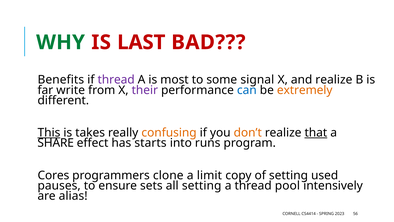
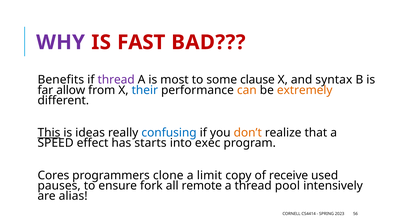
WHY colour: green -> purple
LAST: LAST -> FAST
signal: signal -> clause
and realize: realize -> syntax
write: write -> allow
their colour: purple -> blue
can colour: blue -> orange
takes: takes -> ideas
confusing colour: orange -> blue
that underline: present -> none
SHARE: SHARE -> SPEED
runs: runs -> exec
of setting: setting -> receive
sets: sets -> fork
all setting: setting -> remote
